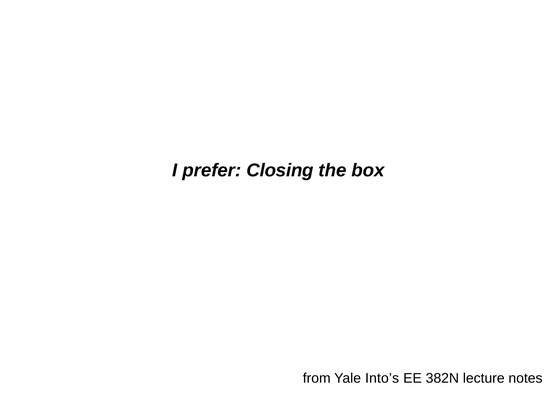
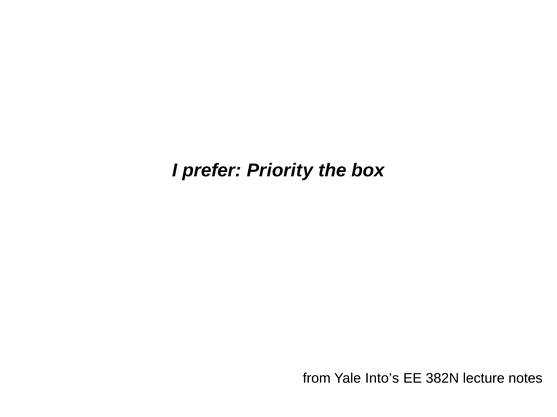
Closing: Closing -> Priority
